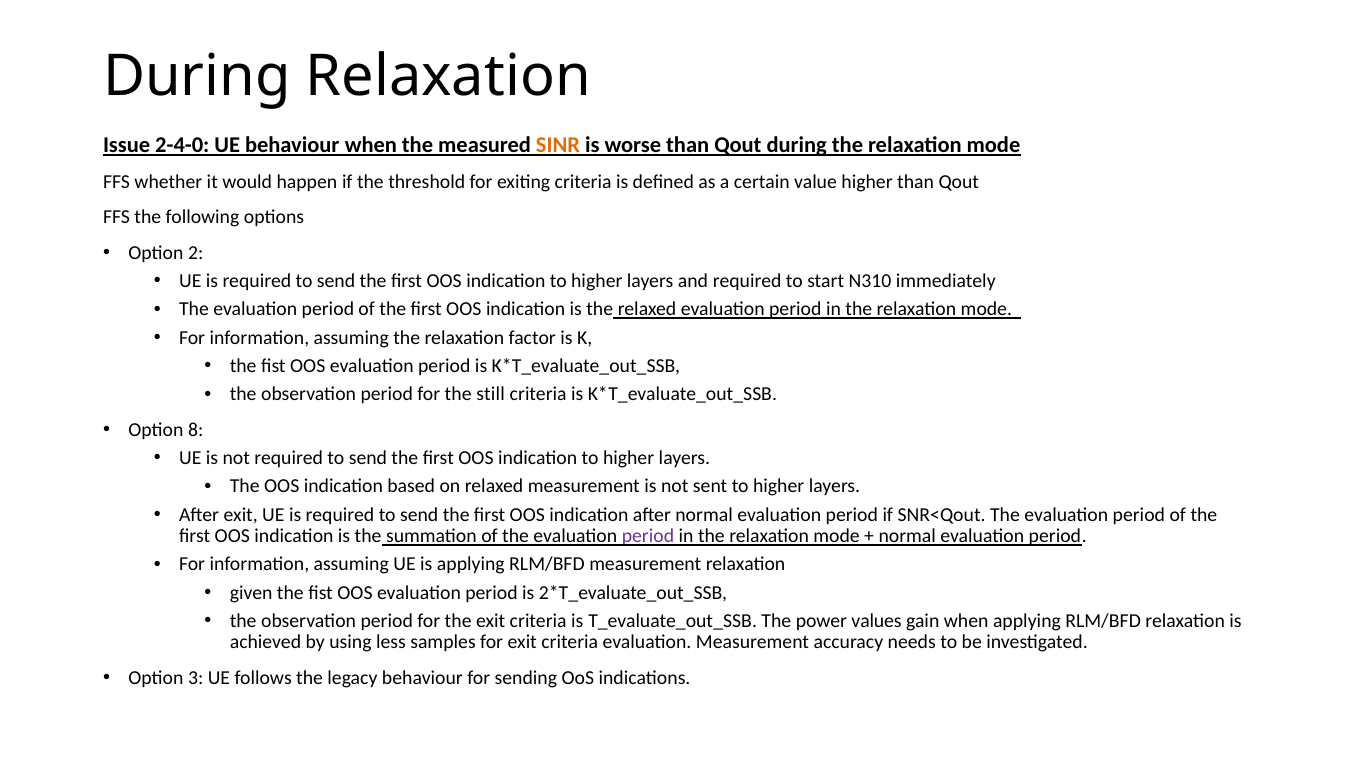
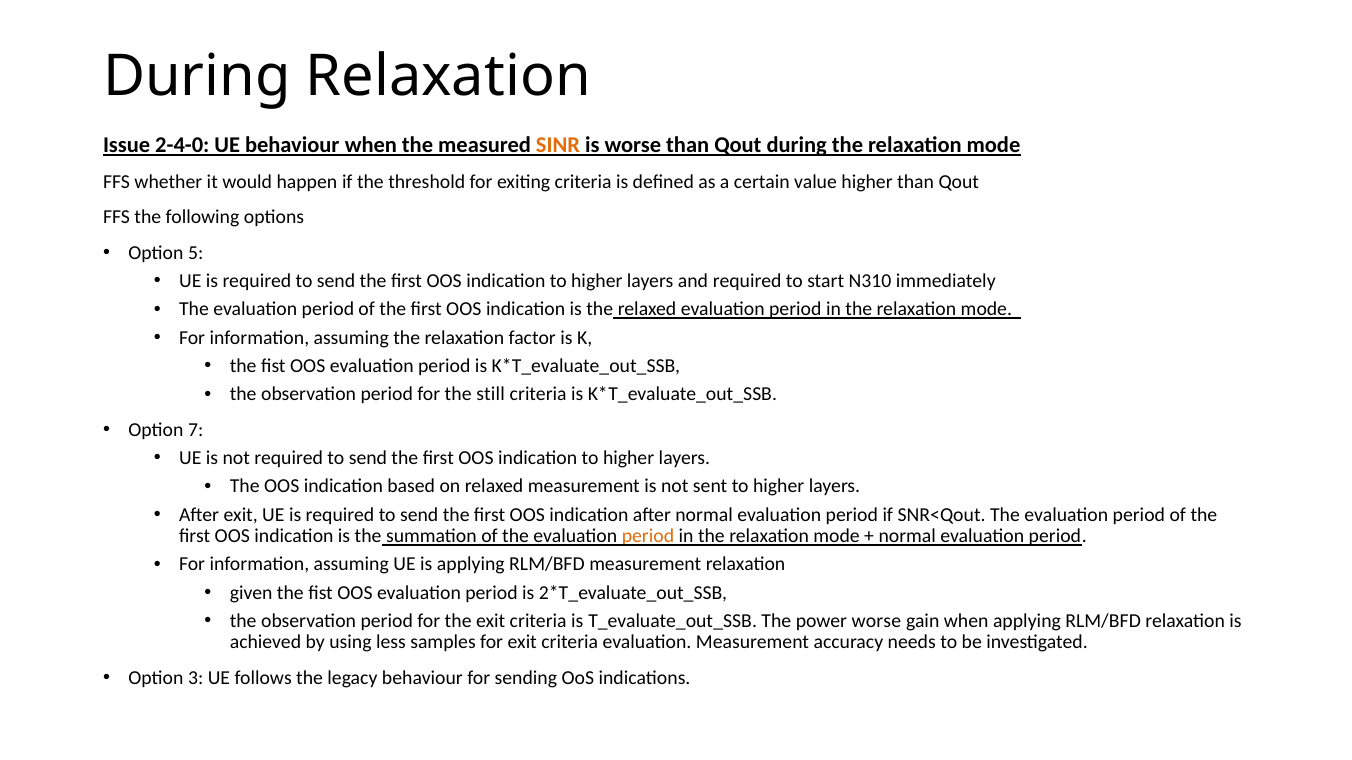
2: 2 -> 5
8: 8 -> 7
period at (648, 536) colour: purple -> orange
power values: values -> worse
